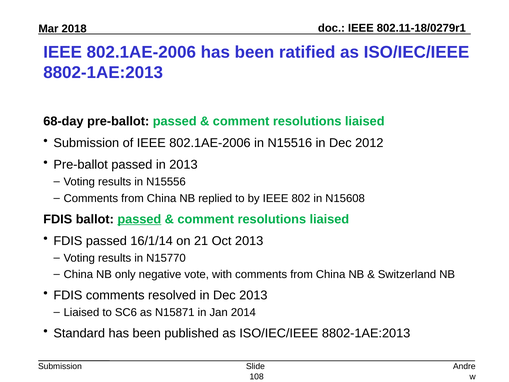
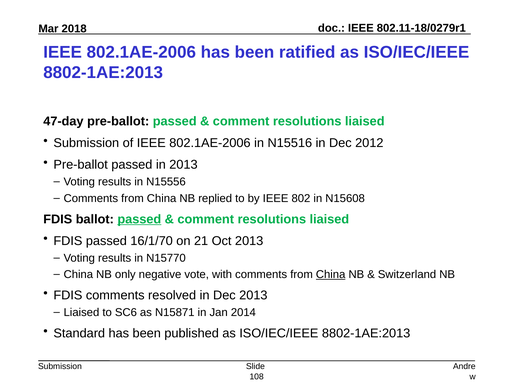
68-day: 68-day -> 47-day
16/1/14: 16/1/14 -> 16/1/70
China at (331, 274) underline: none -> present
